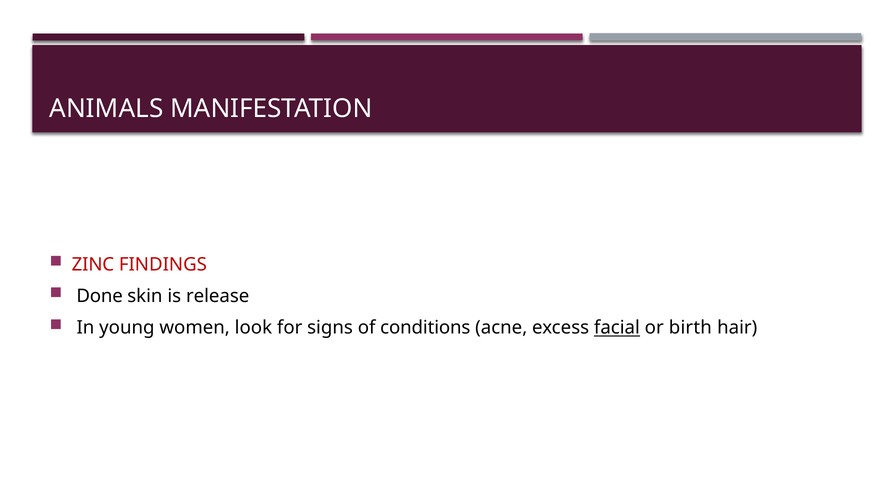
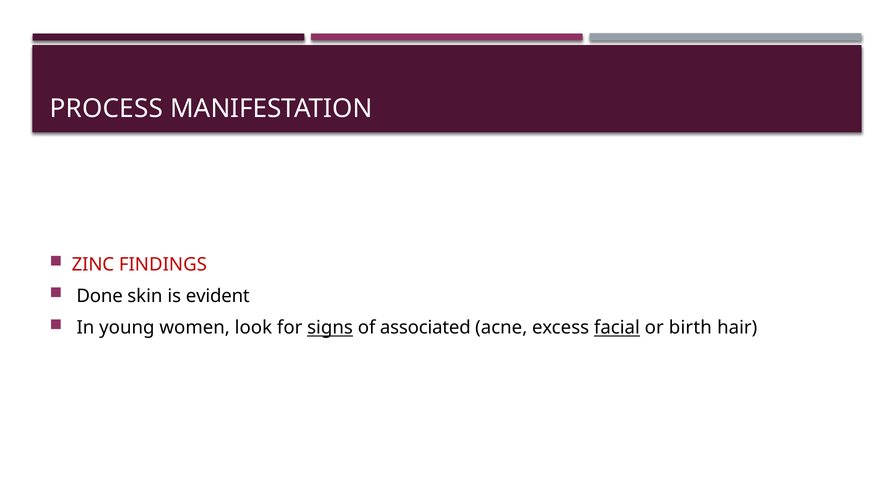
ANIMALS: ANIMALS -> PROCESS
release: release -> evident
signs underline: none -> present
conditions: conditions -> associated
